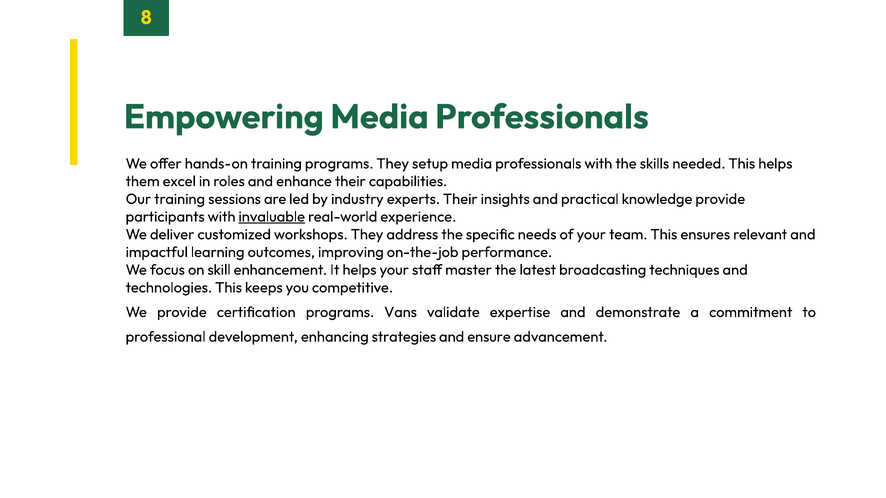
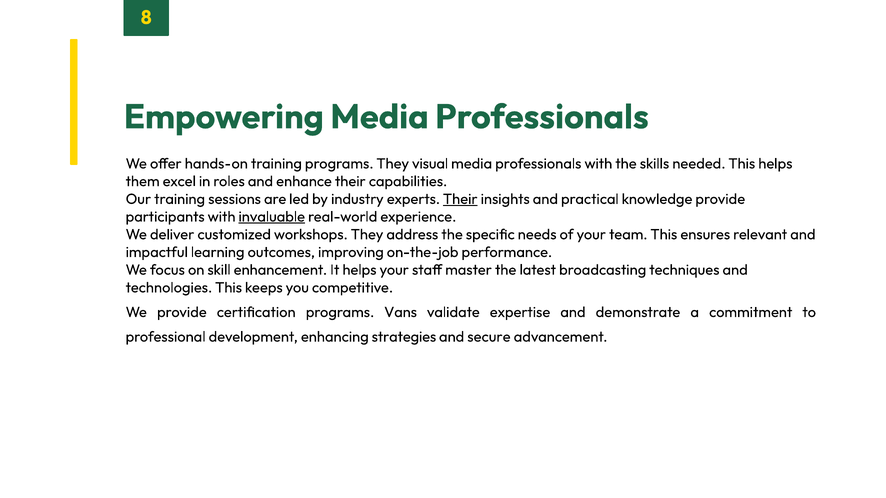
setup: setup -> visual
Their at (460, 199) underline: none -> present
ensure: ensure -> secure
